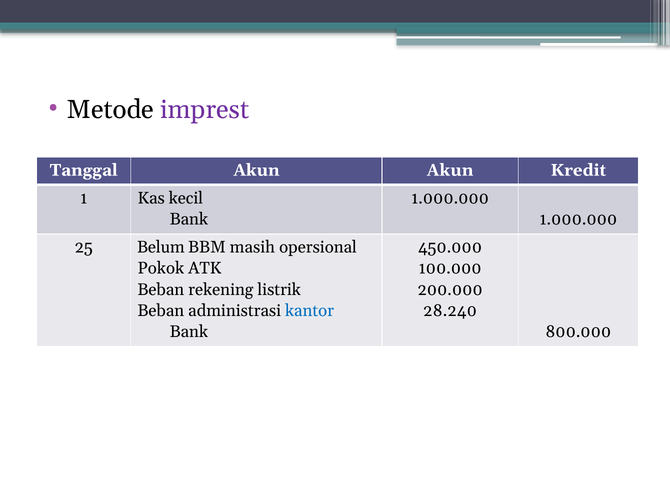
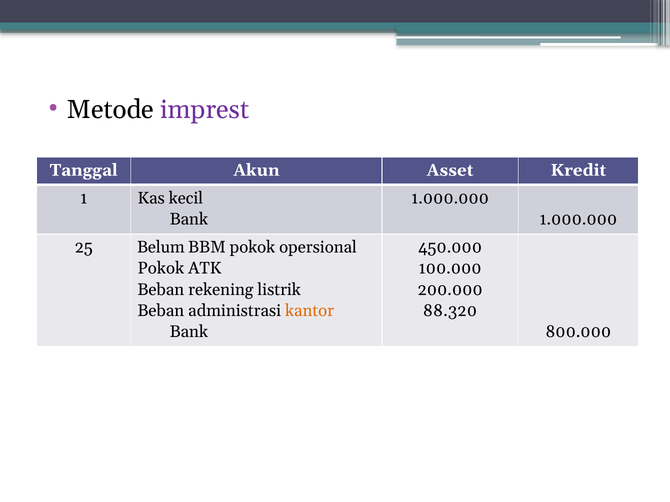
Akun Akun: Akun -> Asset
BBM masih: masih -> pokok
kantor colour: blue -> orange
28.240: 28.240 -> 88.320
